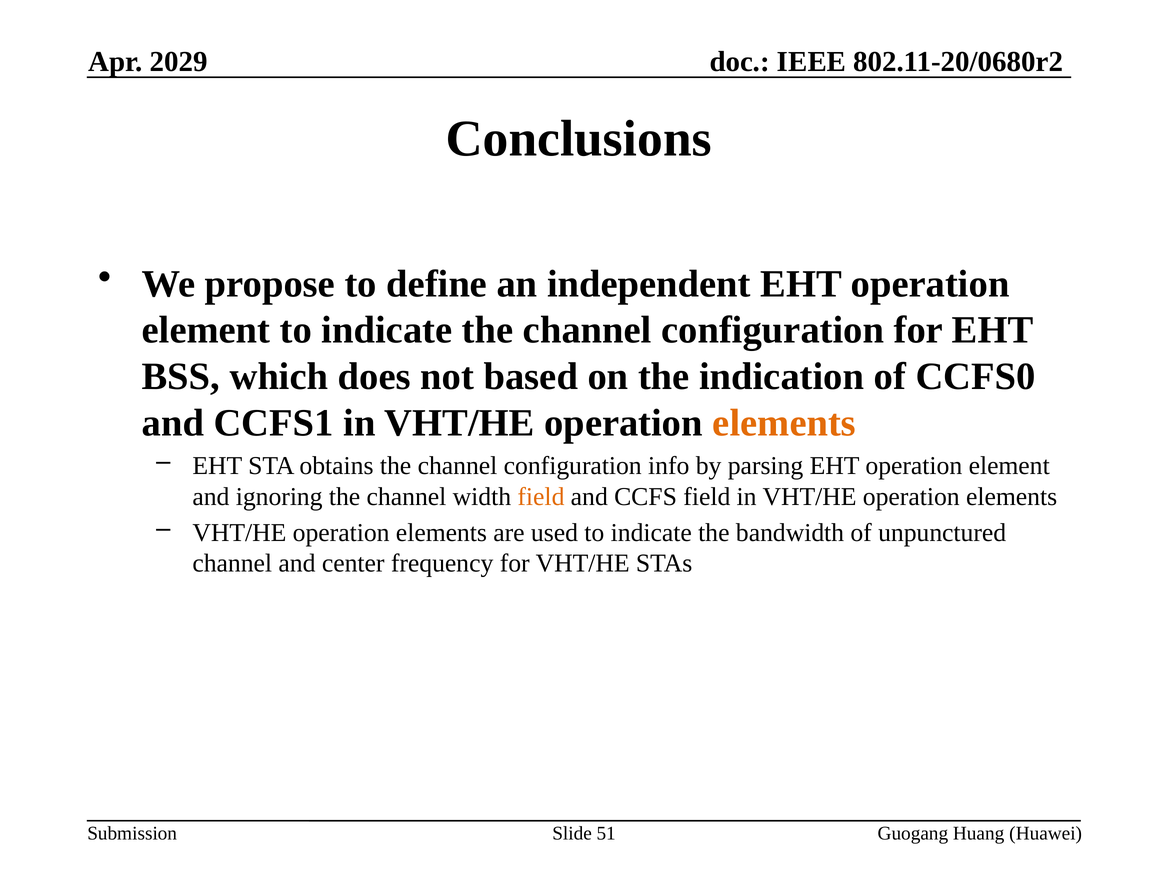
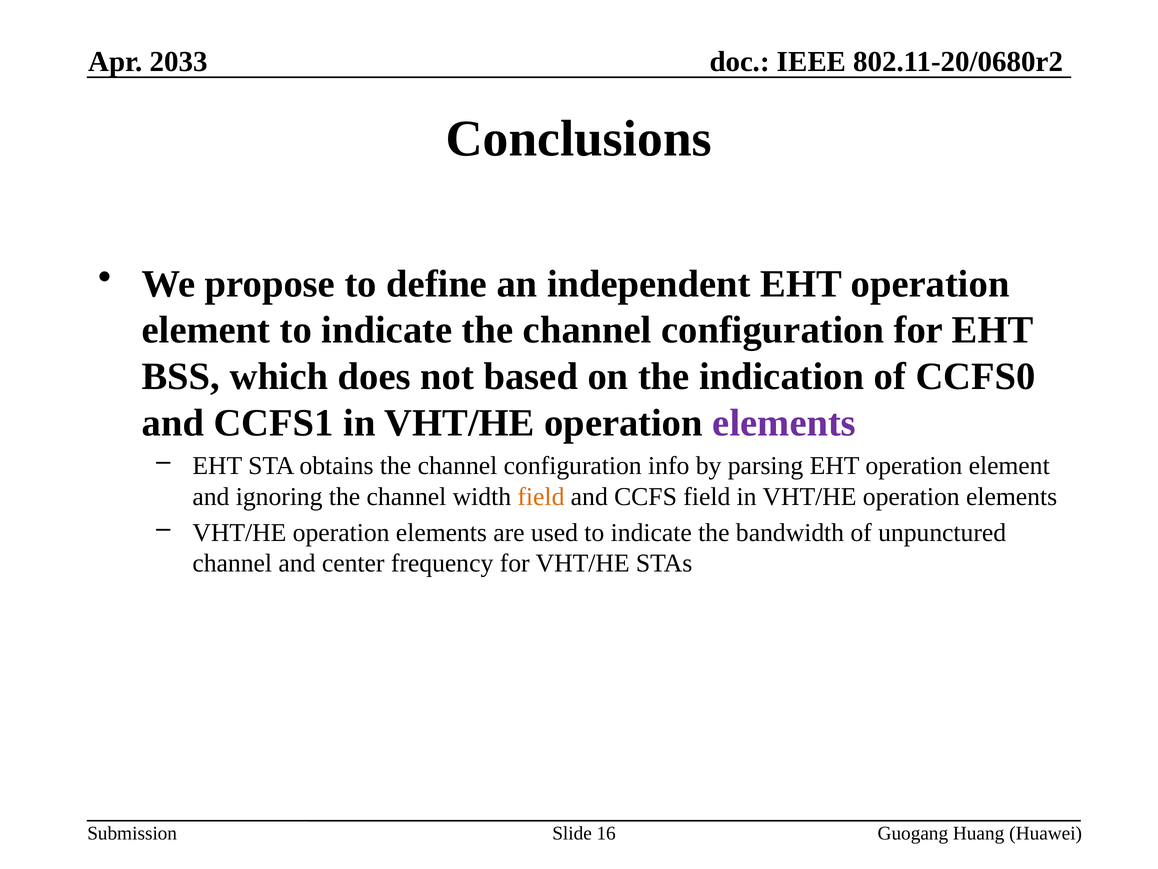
2029: 2029 -> 2033
elements at (784, 423) colour: orange -> purple
51: 51 -> 16
